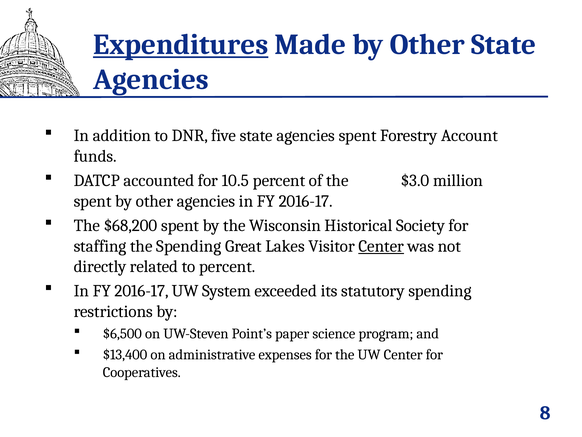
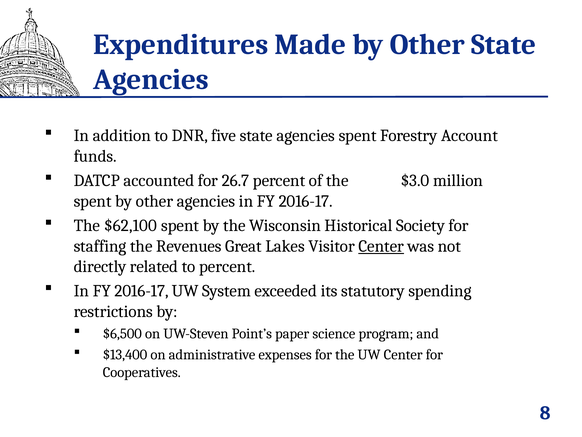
Expenditures underline: present -> none
10.5: 10.5 -> 26.7
$68,200: $68,200 -> $62,100
the Spending: Spending -> Revenues
